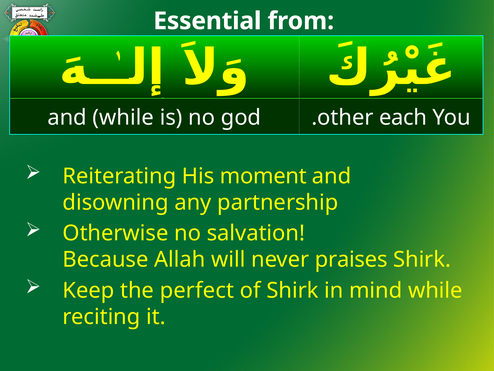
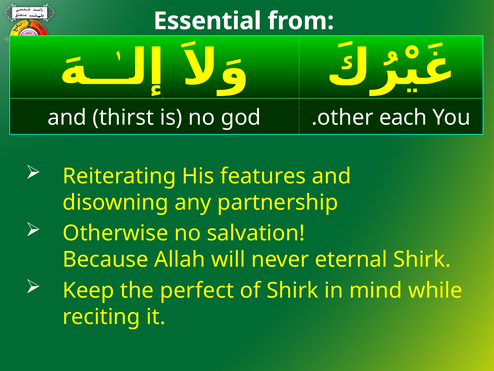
and while: while -> thirst
moment: moment -> features
praises: praises -> eternal
